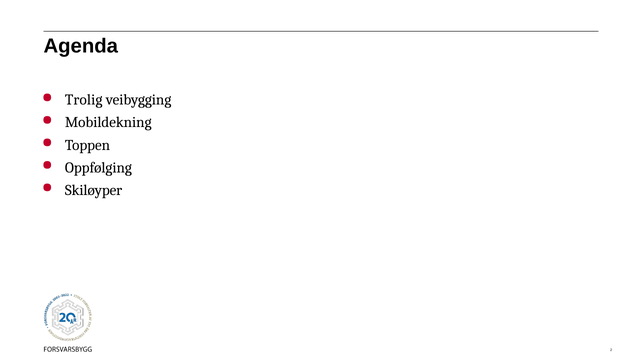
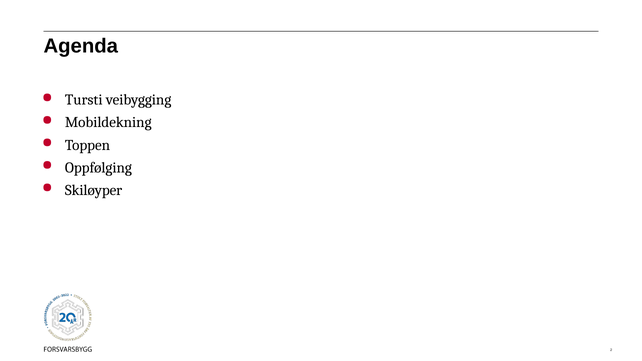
Trolig: Trolig -> Tursti
